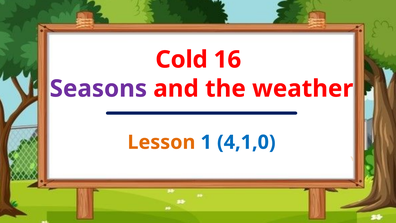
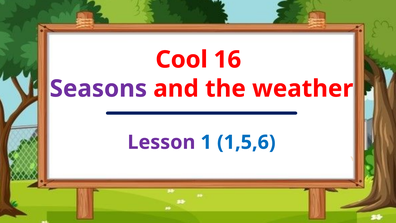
Cold: Cold -> Cool
Lesson colour: orange -> purple
4,1,0: 4,1,0 -> 1,5,6
